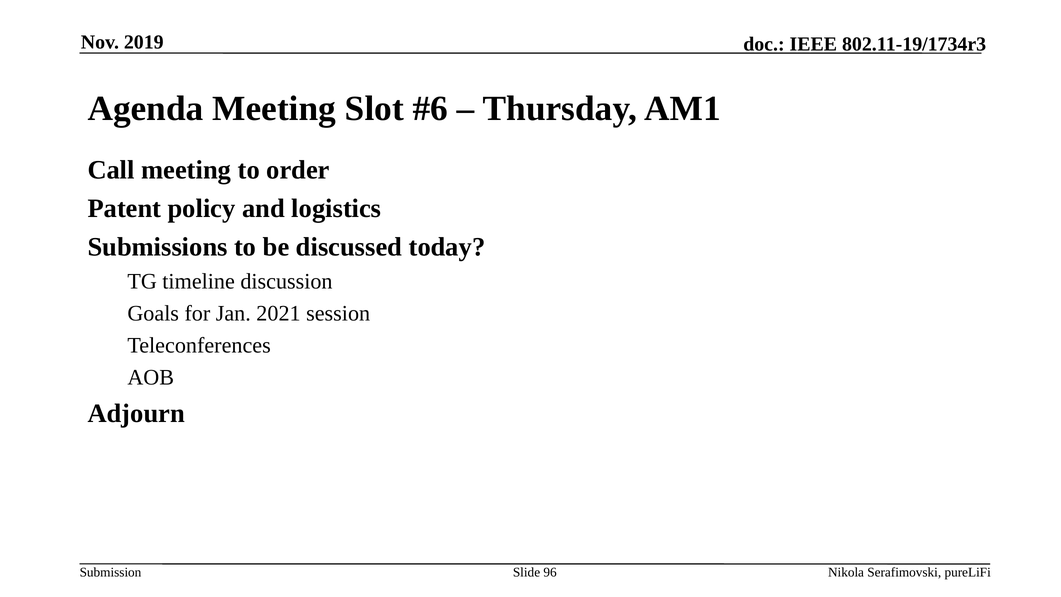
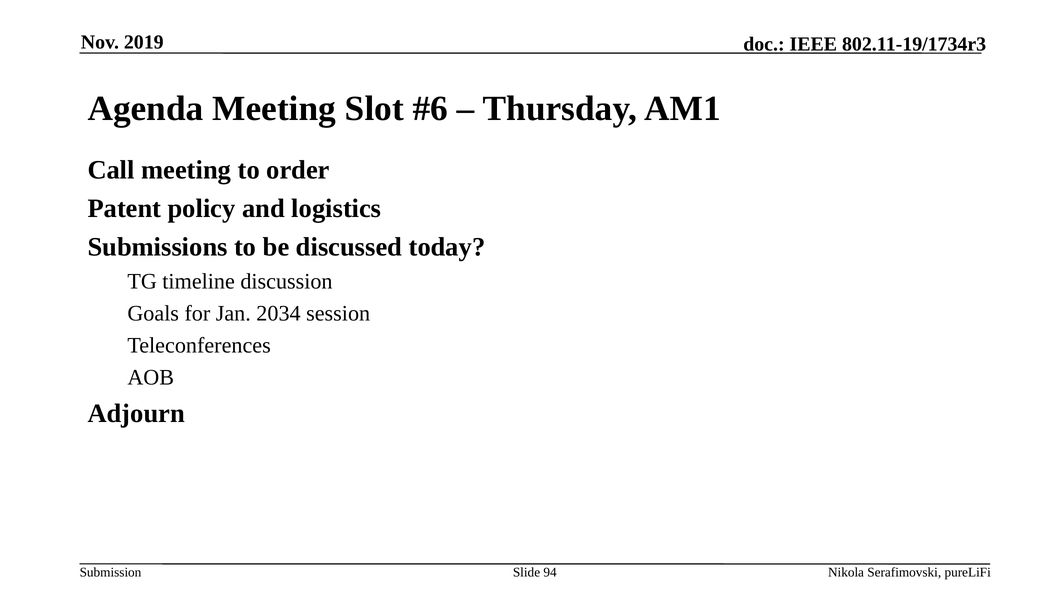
2021: 2021 -> 2034
96: 96 -> 94
